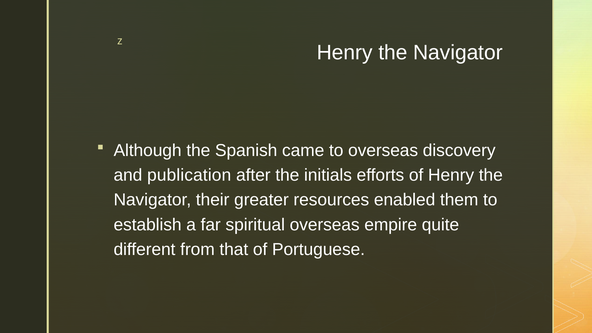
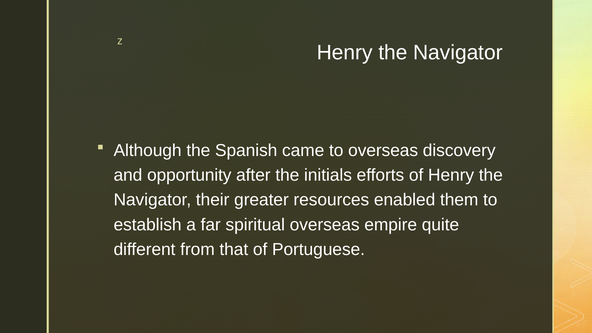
publication: publication -> opportunity
